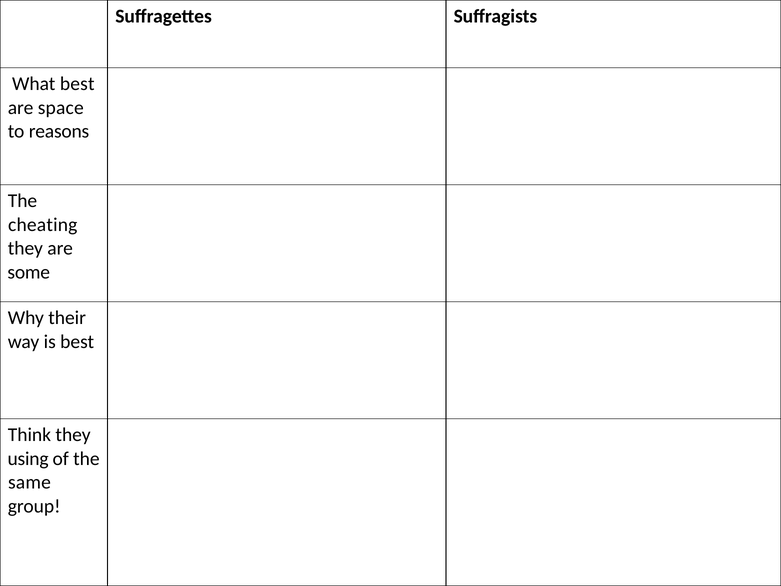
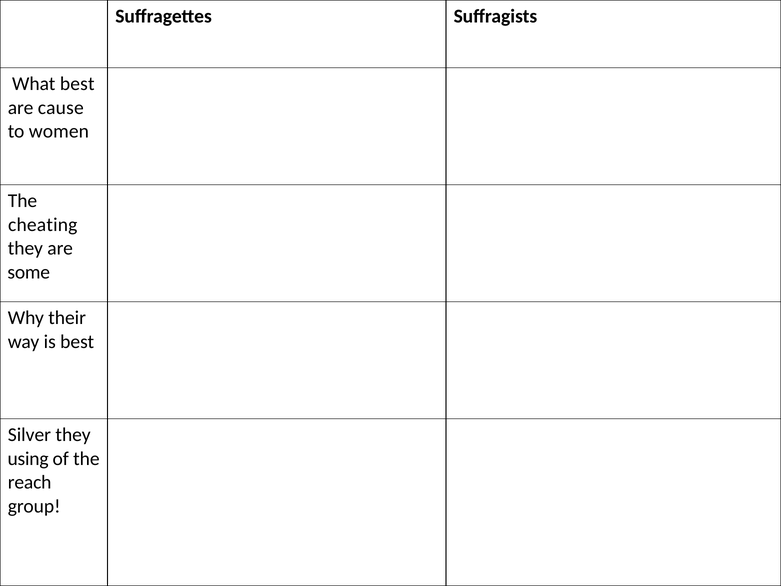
space: space -> cause
reasons: reasons -> women
Think: Think -> Silver
same: same -> reach
